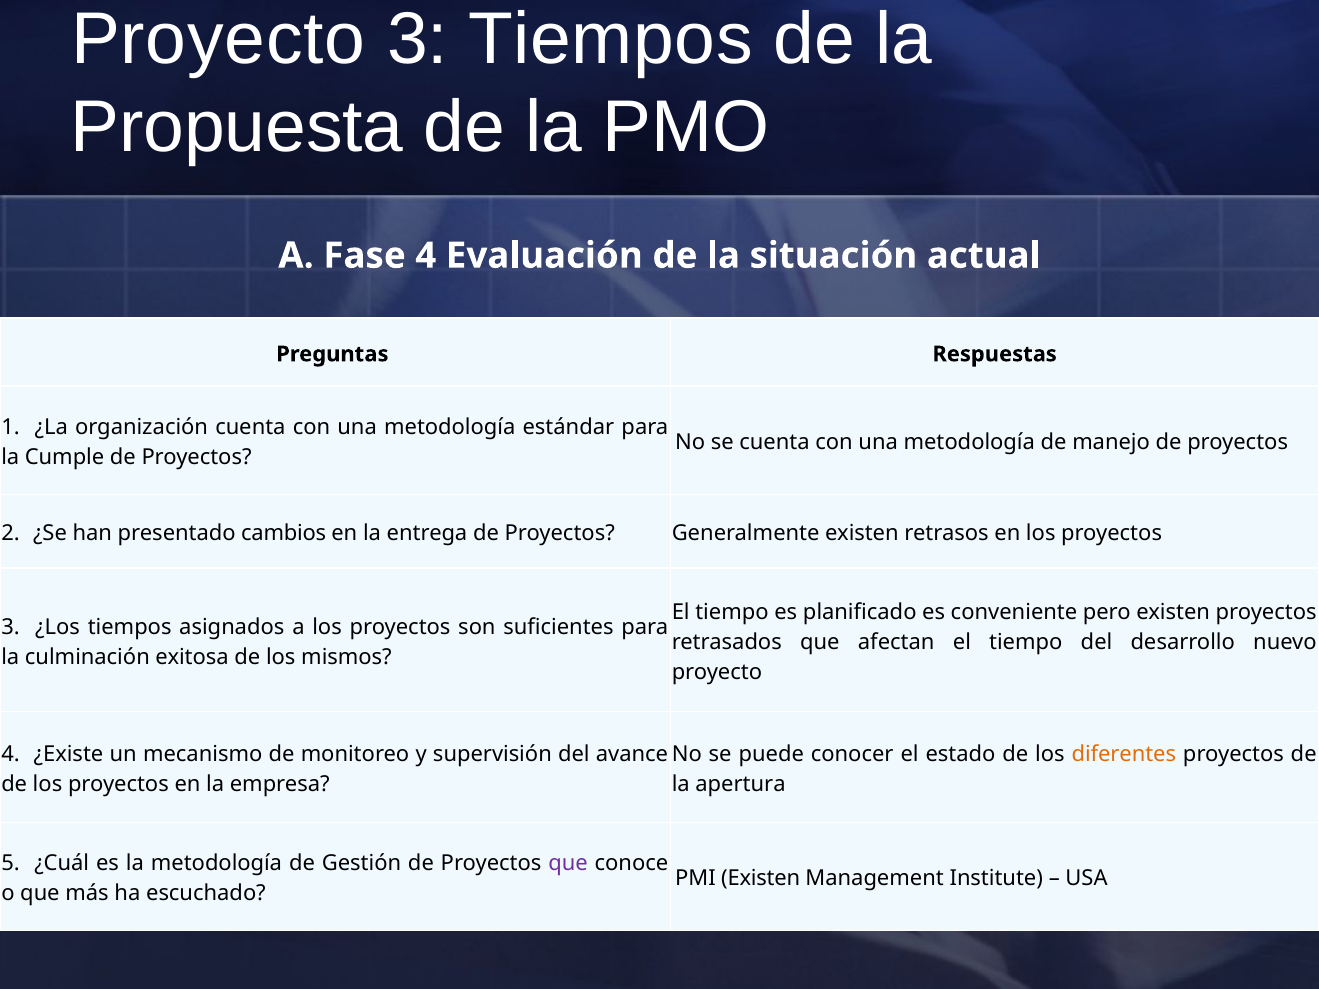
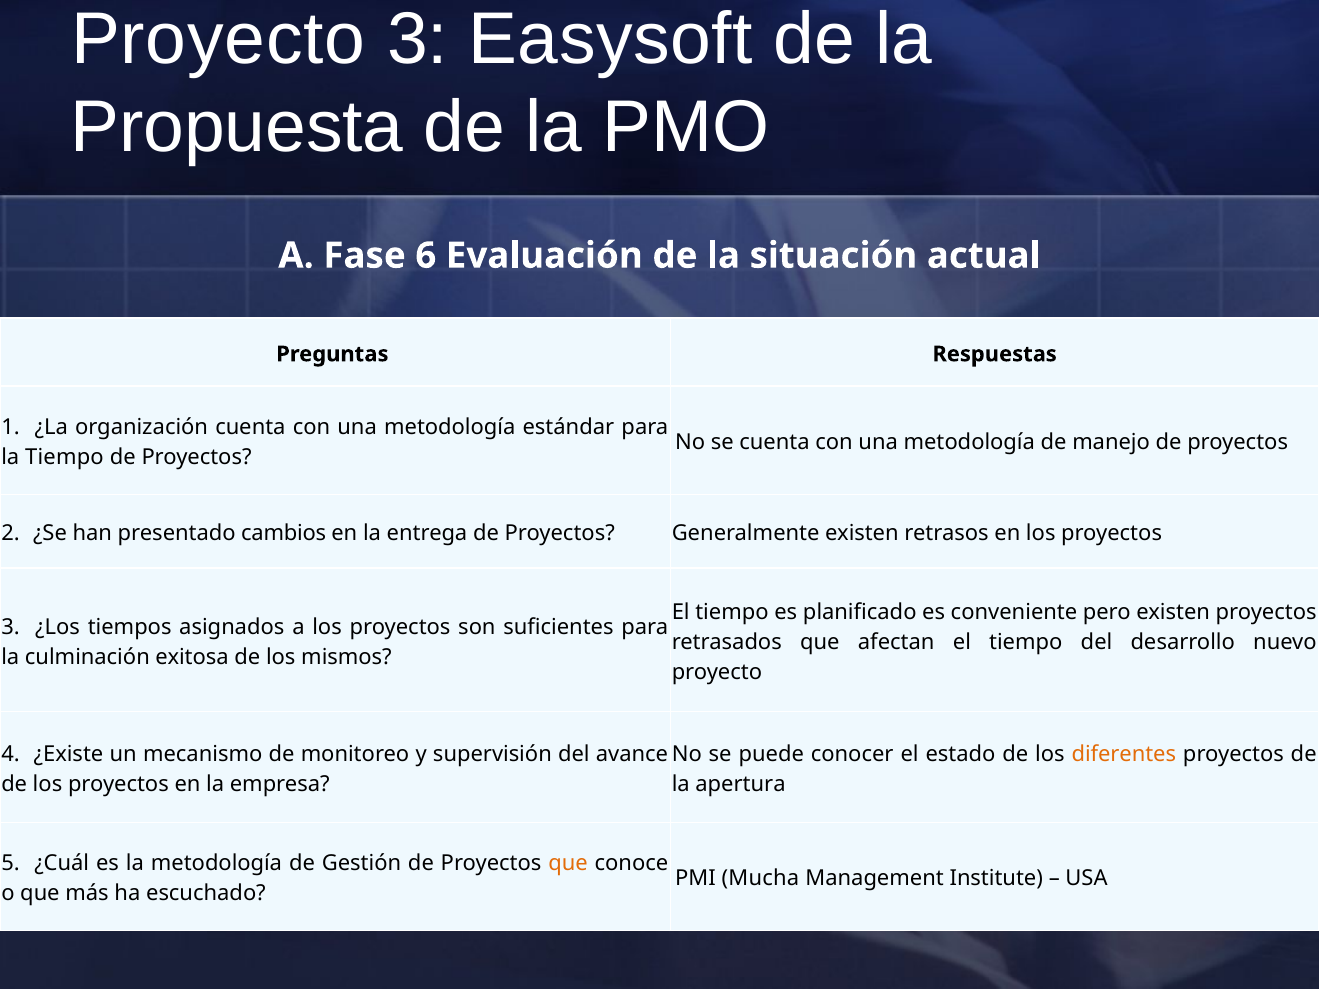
3 Tiempos: Tiempos -> Easysoft
Fase 4: 4 -> 6
la Cumple: Cumple -> Tiempo
que at (568, 864) colour: purple -> orange
PMI Existen: Existen -> Mucha
